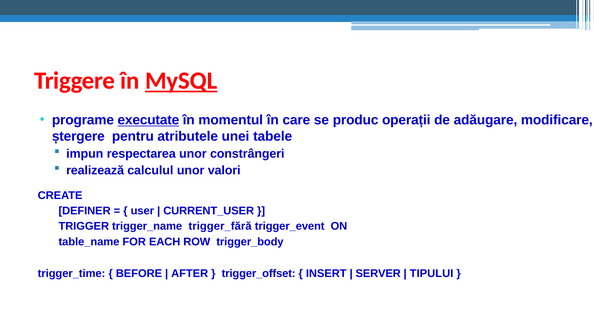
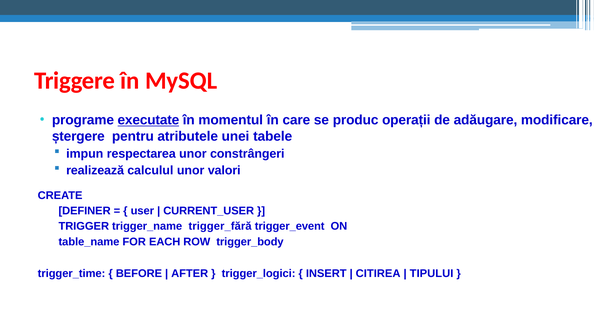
MySQL underline: present -> none
trigger_offset: trigger_offset -> trigger_logici
SERVER: SERVER -> CITIREA
